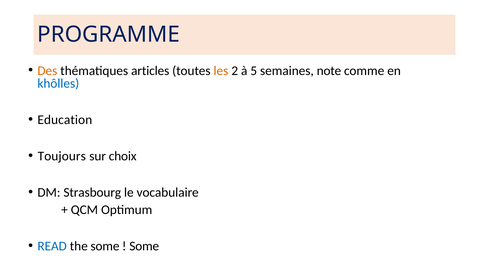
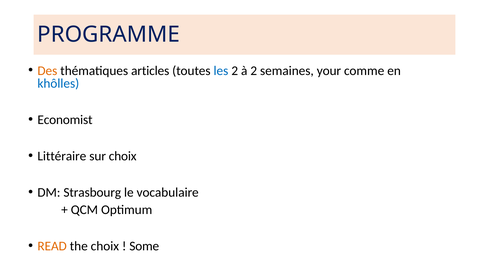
les colour: orange -> blue
à 5: 5 -> 2
note: note -> your
Education: Education -> Economist
Toujours: Toujours -> Littéraire
READ colour: blue -> orange
the some: some -> choix
